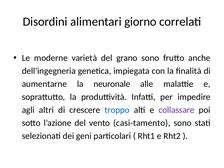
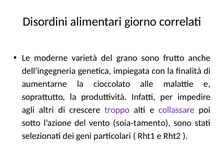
neuronale: neuronale -> cioccolato
troppo colour: blue -> purple
casi-tamento: casi-tamento -> soia-tamento
